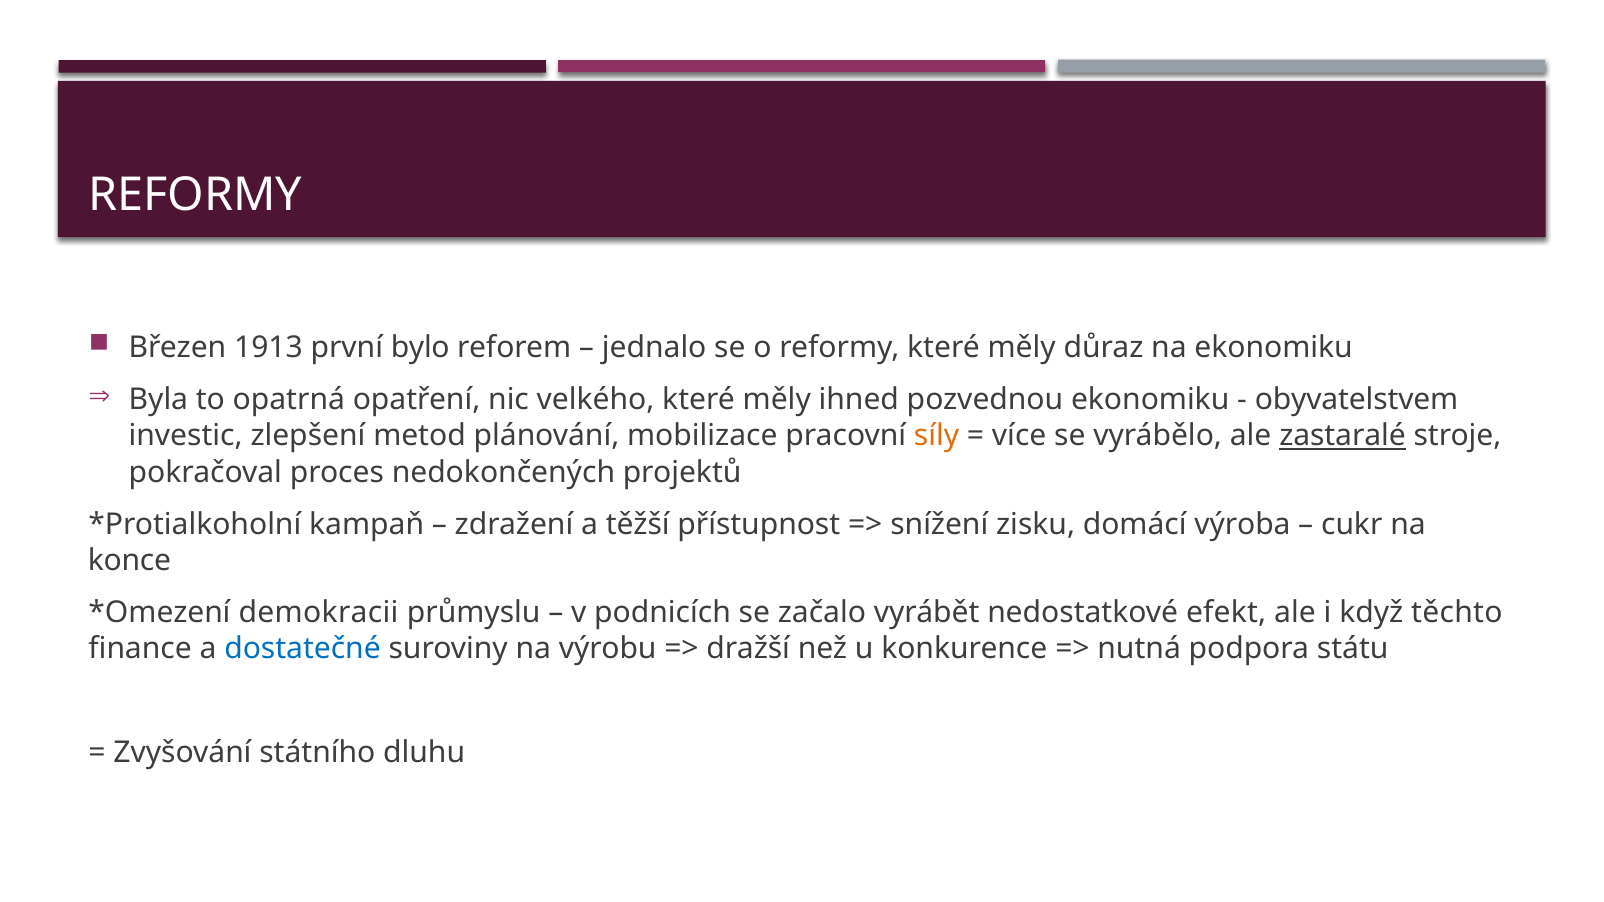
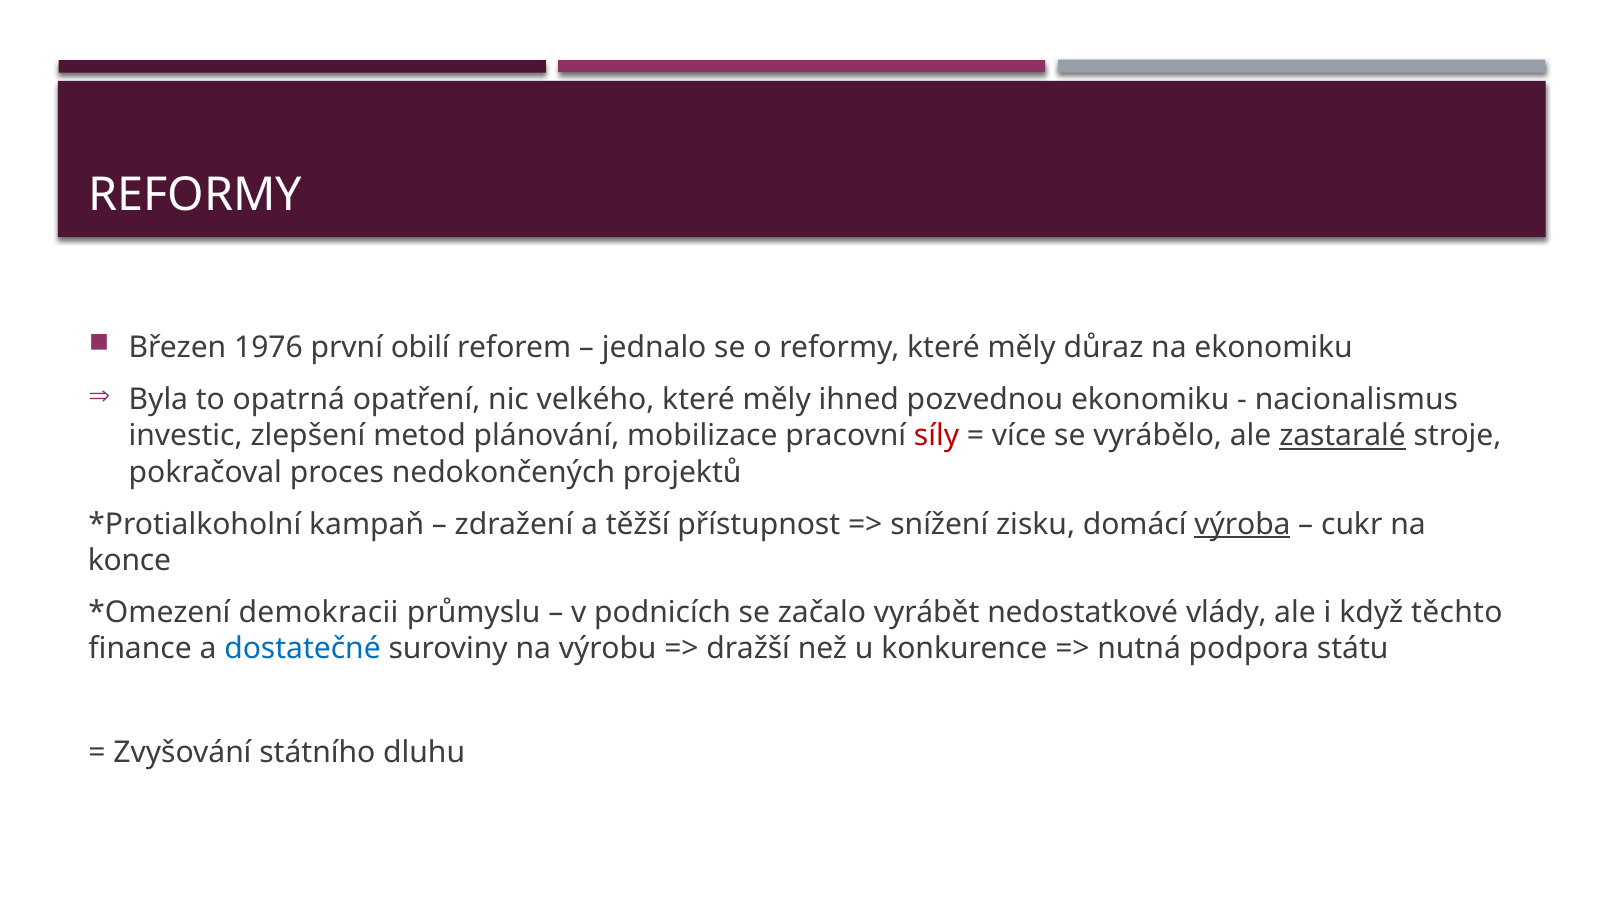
1913: 1913 -> 1976
bylo: bylo -> obilí
obyvatelstvem: obyvatelstvem -> nacionalismus
síly colour: orange -> red
výroba underline: none -> present
efekt: efekt -> vlády
